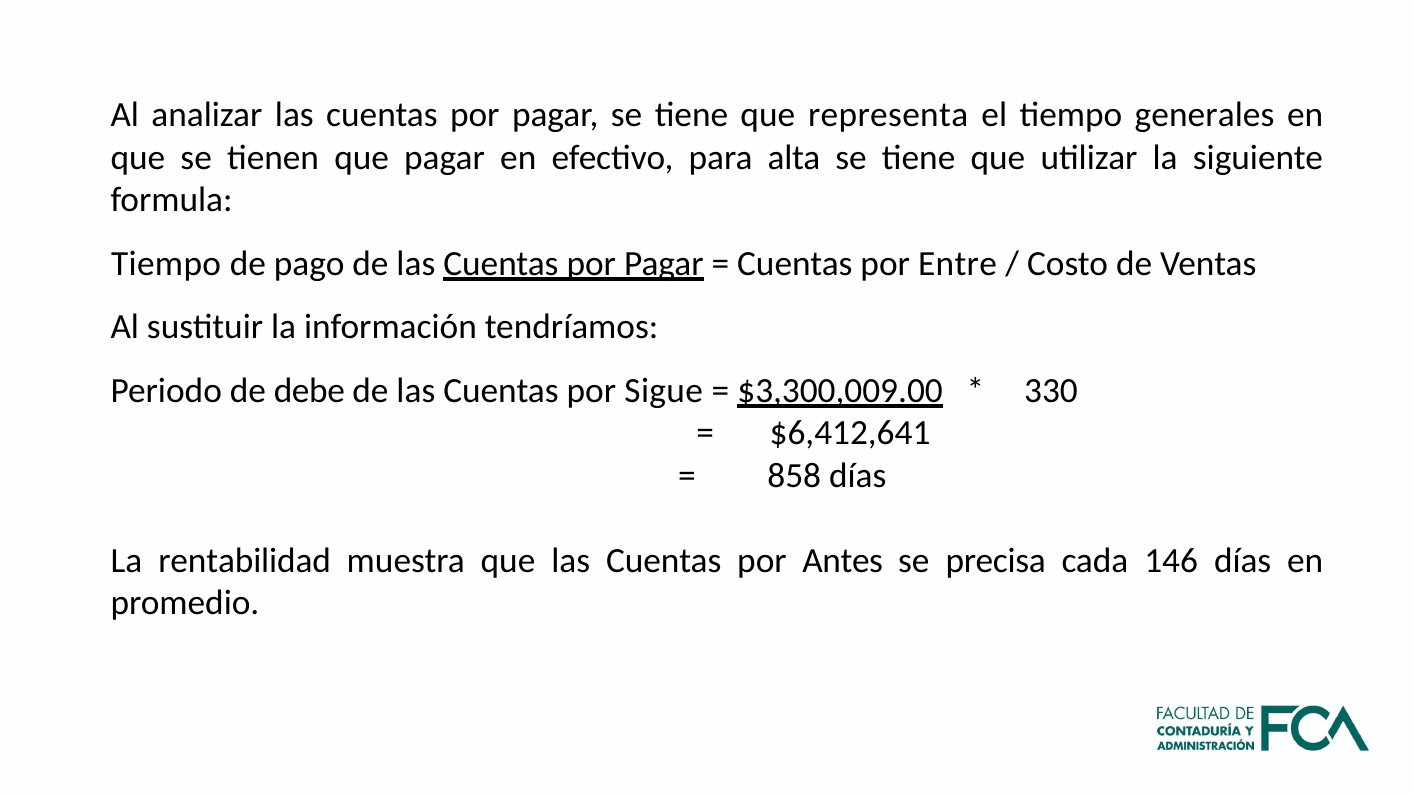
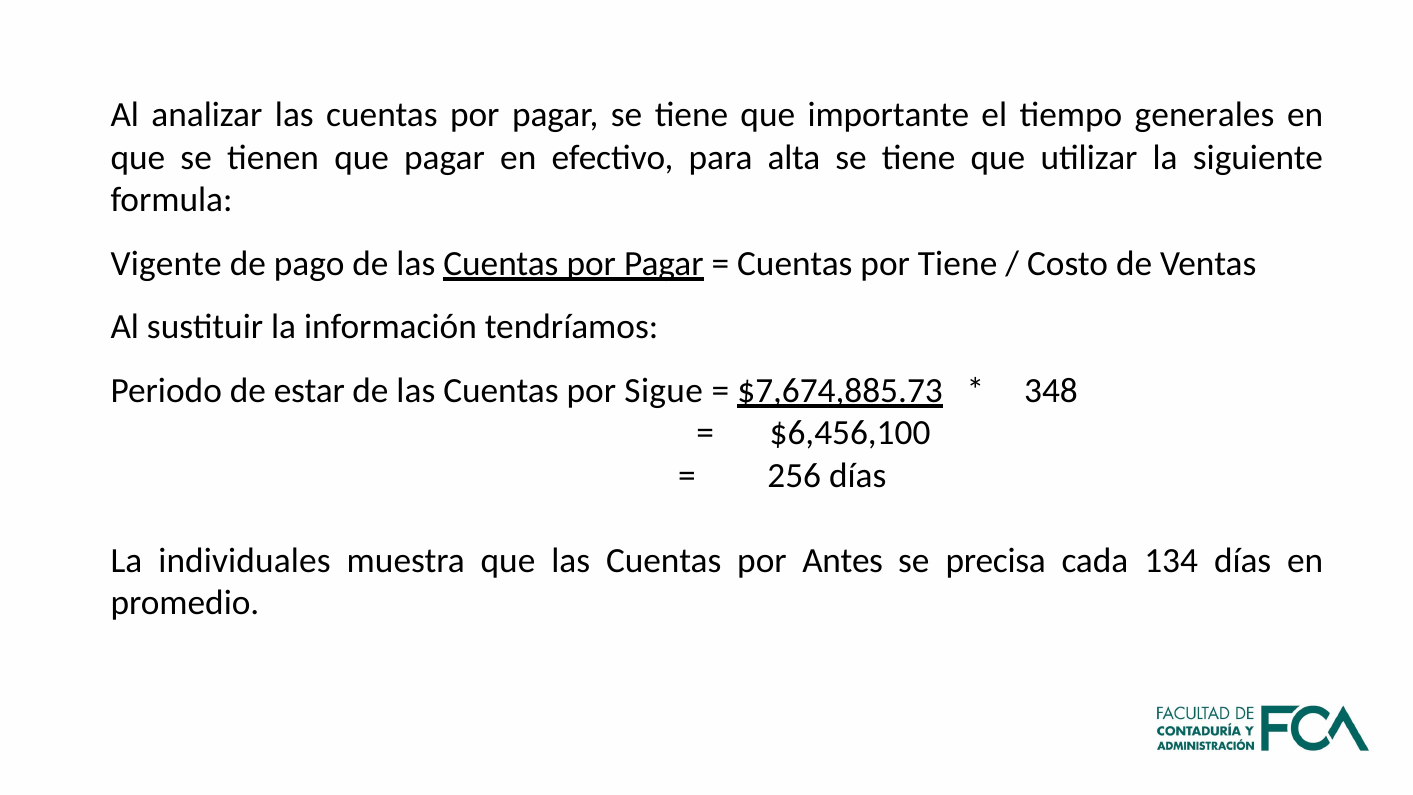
representa: representa -> importante
Tiempo at (166, 264): Tiempo -> Vigente
por Entre: Entre -> Tiene
debe: debe -> estar
$3,300,009.00: $3,300,009.00 -> $7,674,885.73
330: 330 -> 348
$6,412,641: $6,412,641 -> $6,456,100
858: 858 -> 256
rentabilidad: rentabilidad -> individuales
146: 146 -> 134
